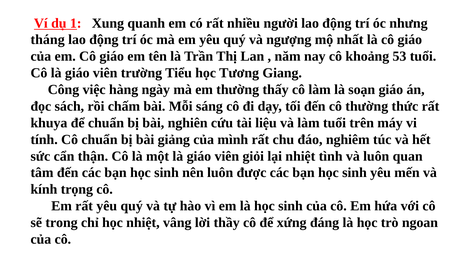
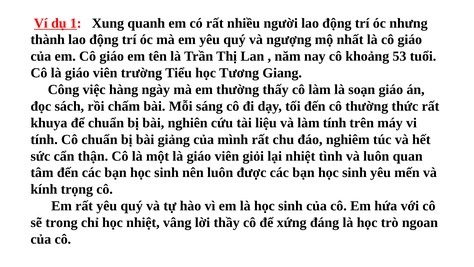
tháng: tháng -> thành
làm tuổi: tuổi -> tính
